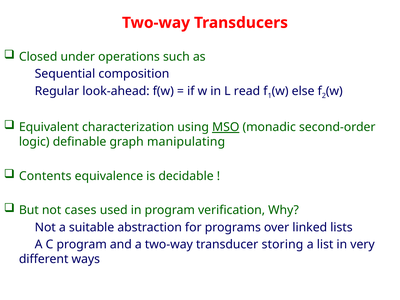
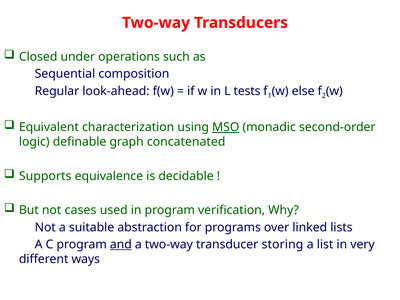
read: read -> tests
manipulating: manipulating -> concatenated
Contents: Contents -> Supports
and underline: none -> present
